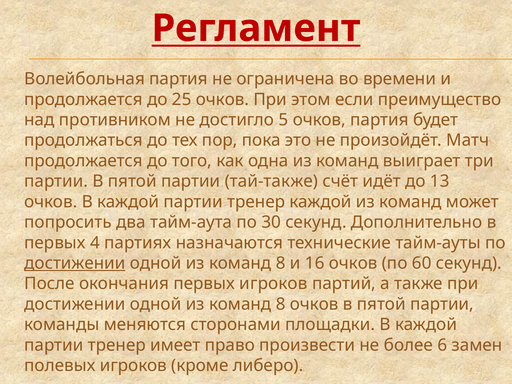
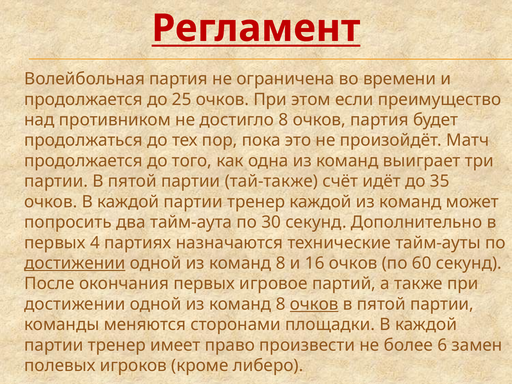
достигло 5: 5 -> 8
13: 13 -> 35
первых игроков: игроков -> игровое
очков at (314, 304) underline: none -> present
